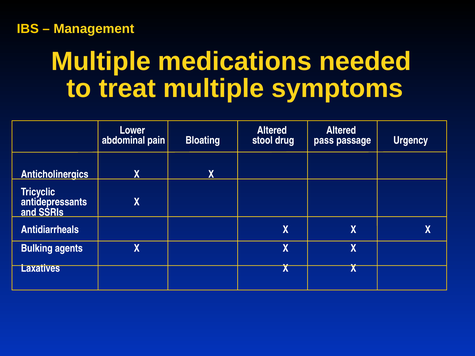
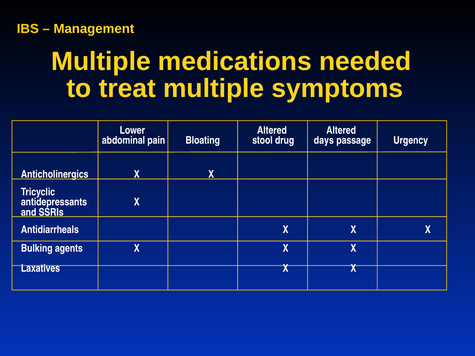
pass: pass -> days
